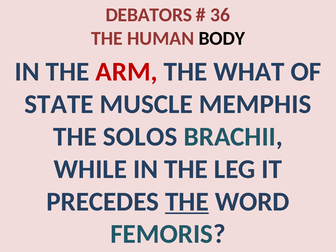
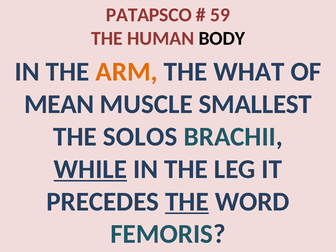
DEBATORS: DEBATORS -> PATAPSCO
36: 36 -> 59
ARM colour: red -> orange
STATE: STATE -> MEAN
MEMPHIS: MEMPHIS -> SMALLEST
WHILE underline: none -> present
